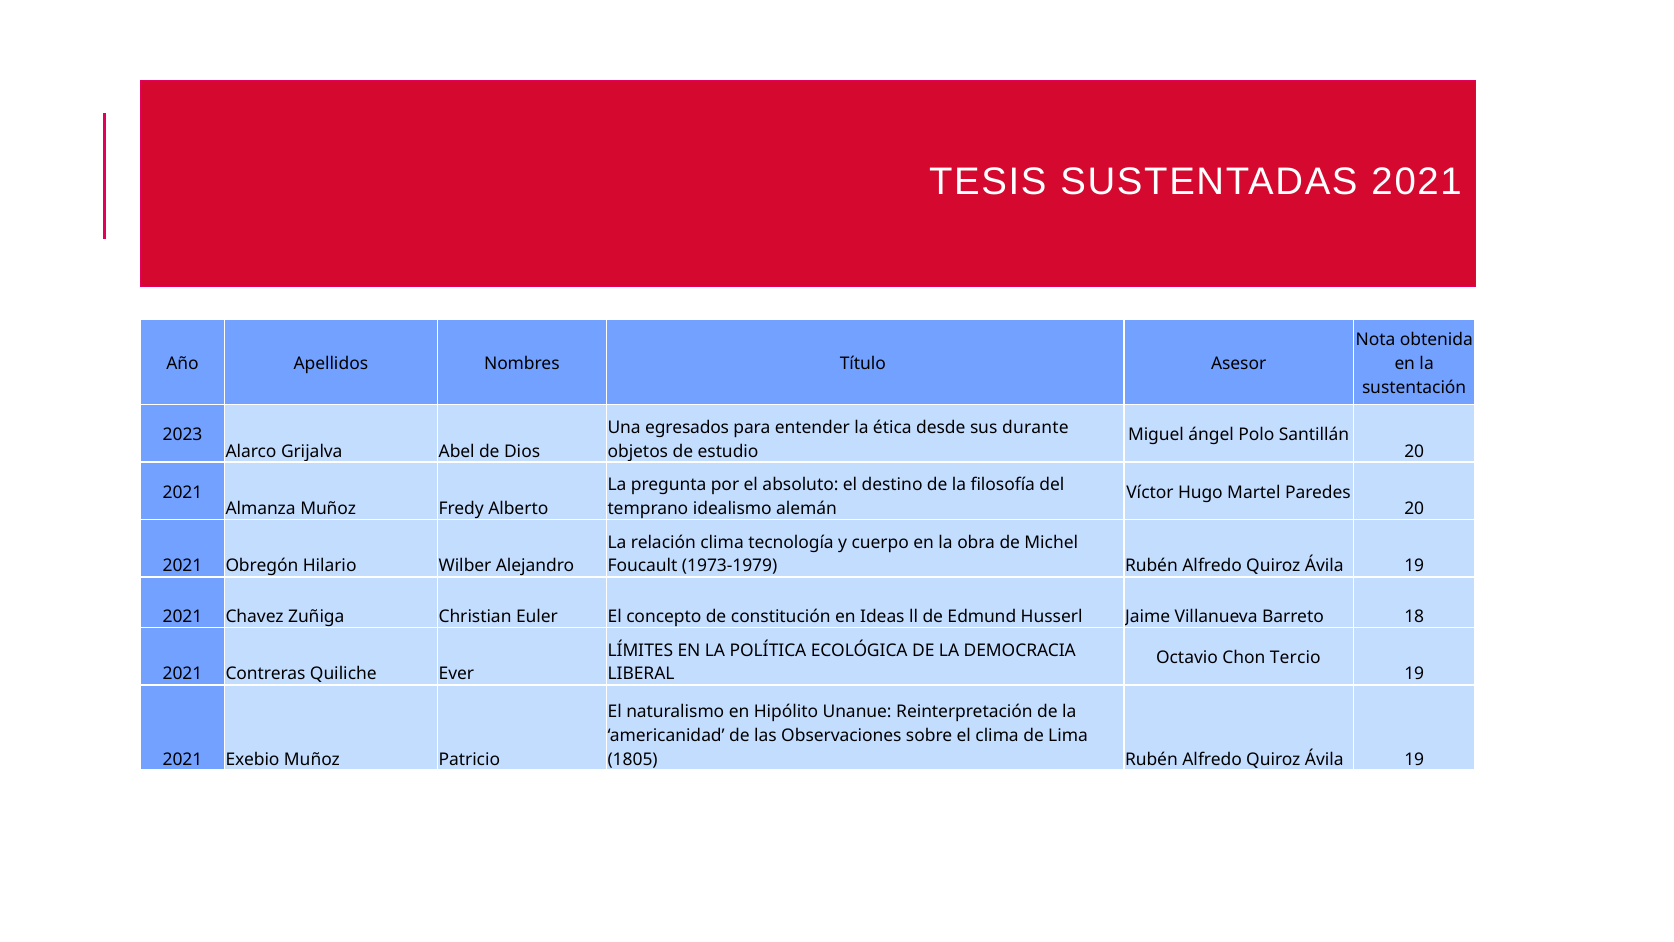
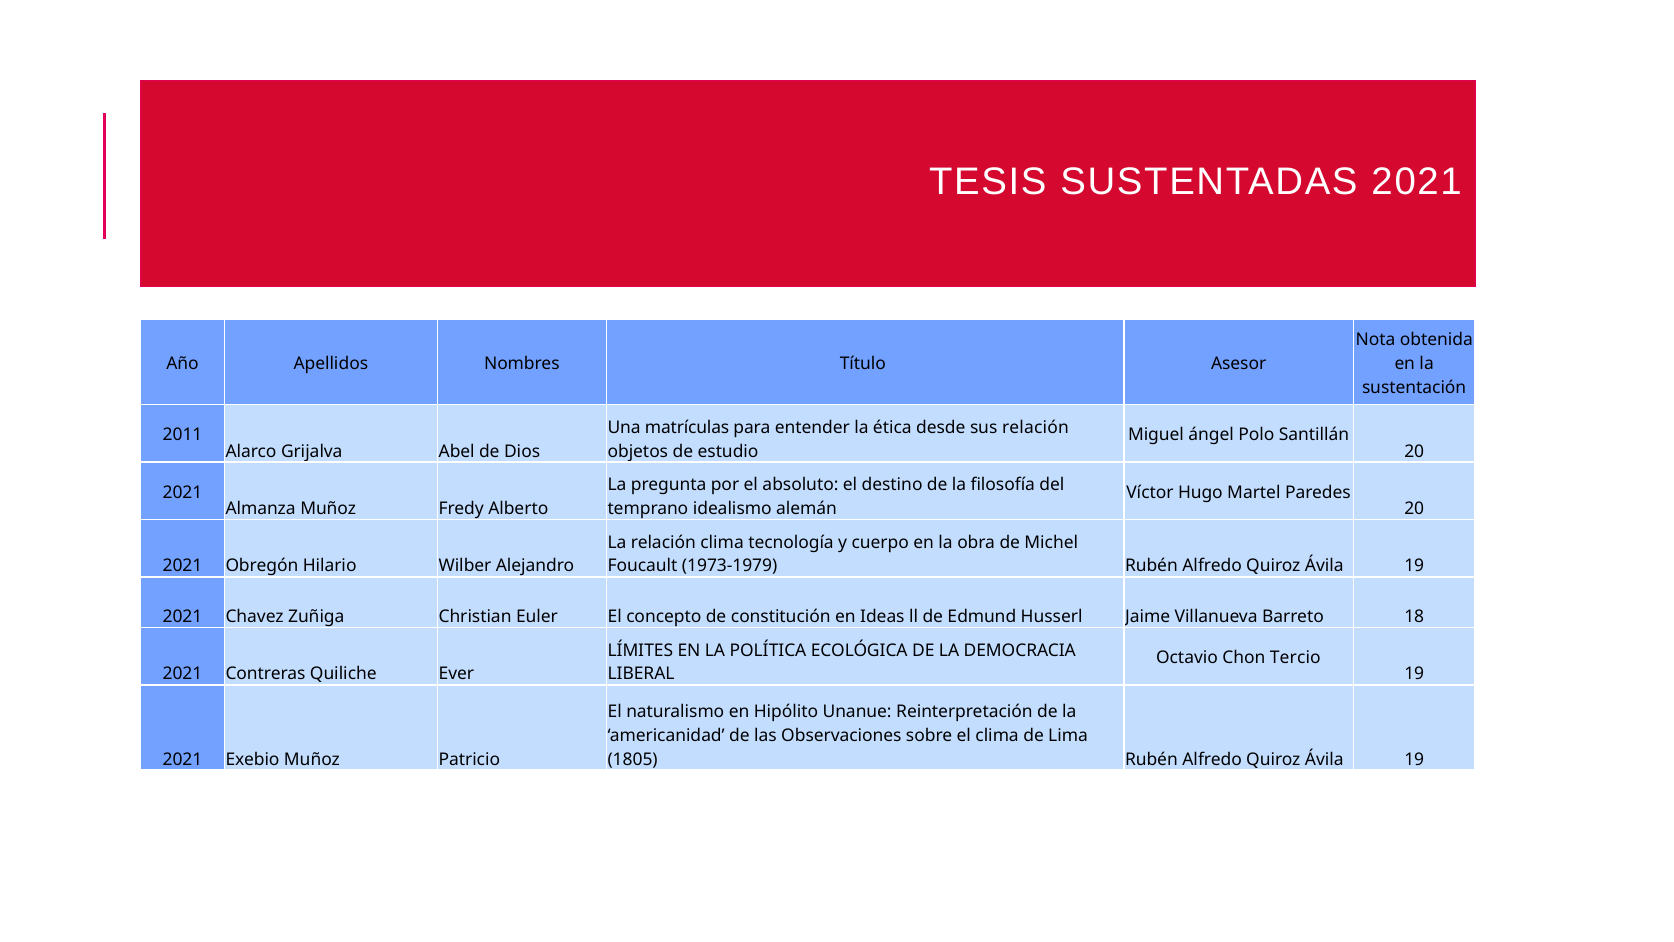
egresados: egresados -> matrículas
sus durante: durante -> relación
2023: 2023 -> 2011
